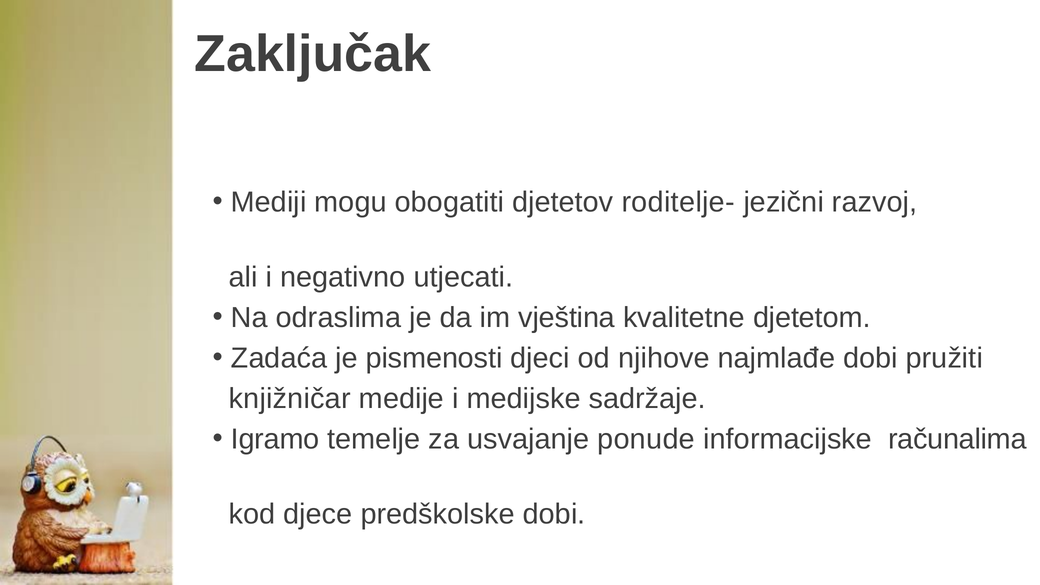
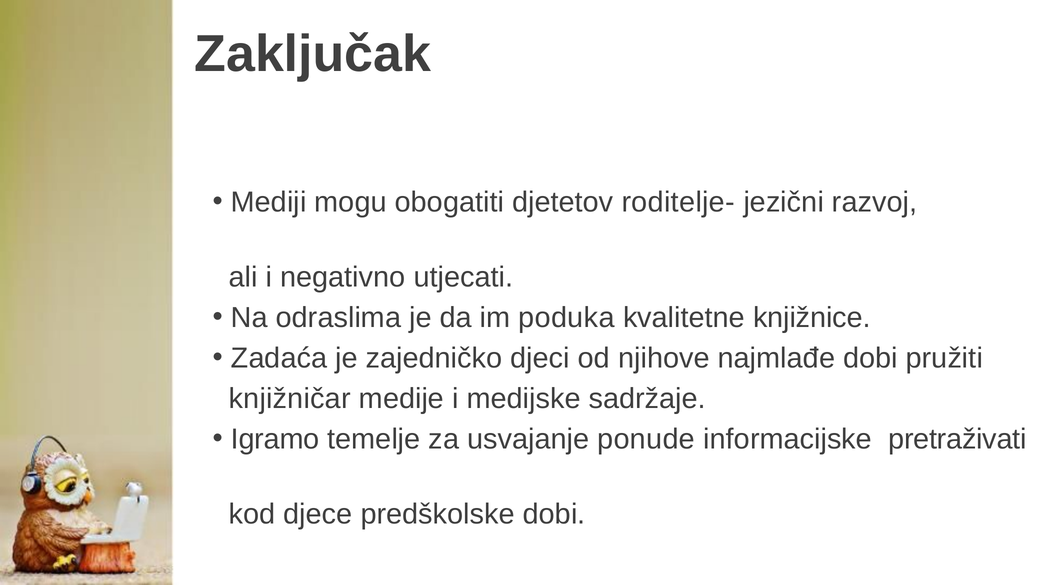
vještina: vještina -> poduka
djetetom: djetetom -> knjižnice
pismenosti: pismenosti -> zajedničko
računalima: računalima -> pretraživati
